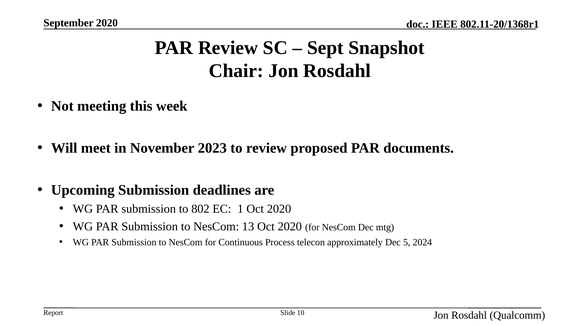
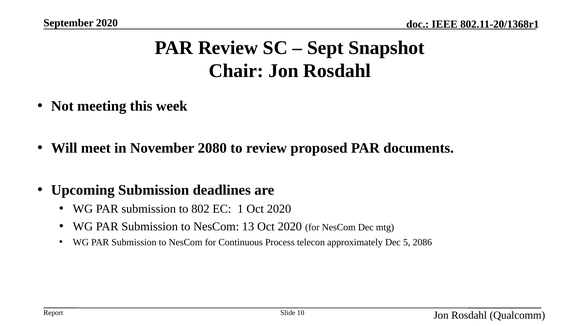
2023: 2023 -> 2080
2024: 2024 -> 2086
